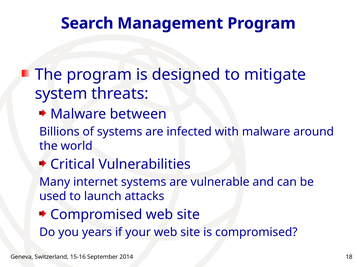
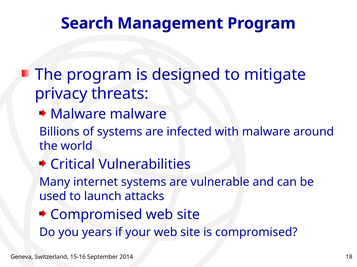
system: system -> privacy
Malware between: between -> malware
